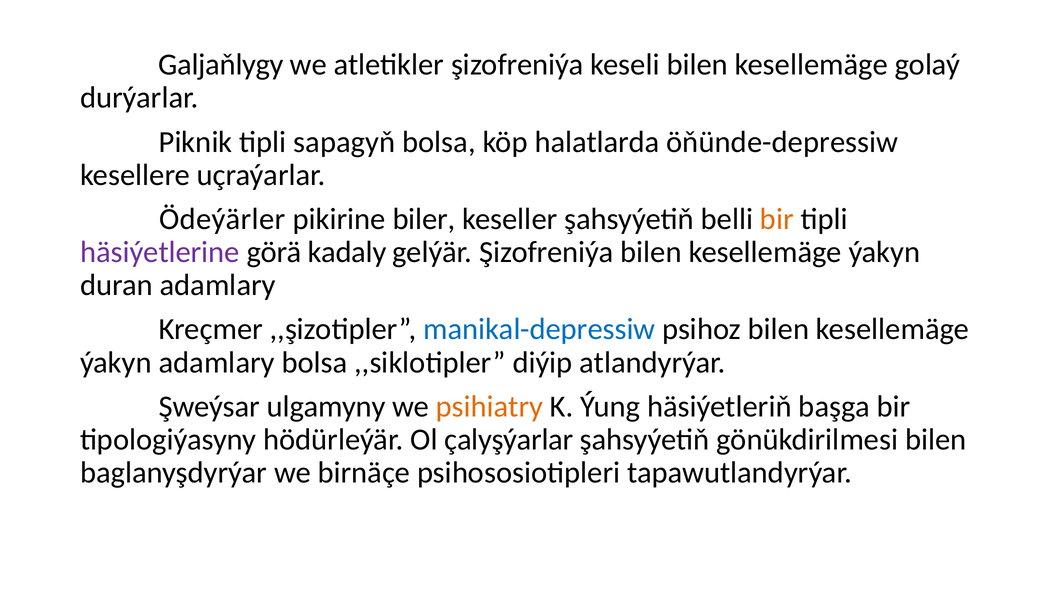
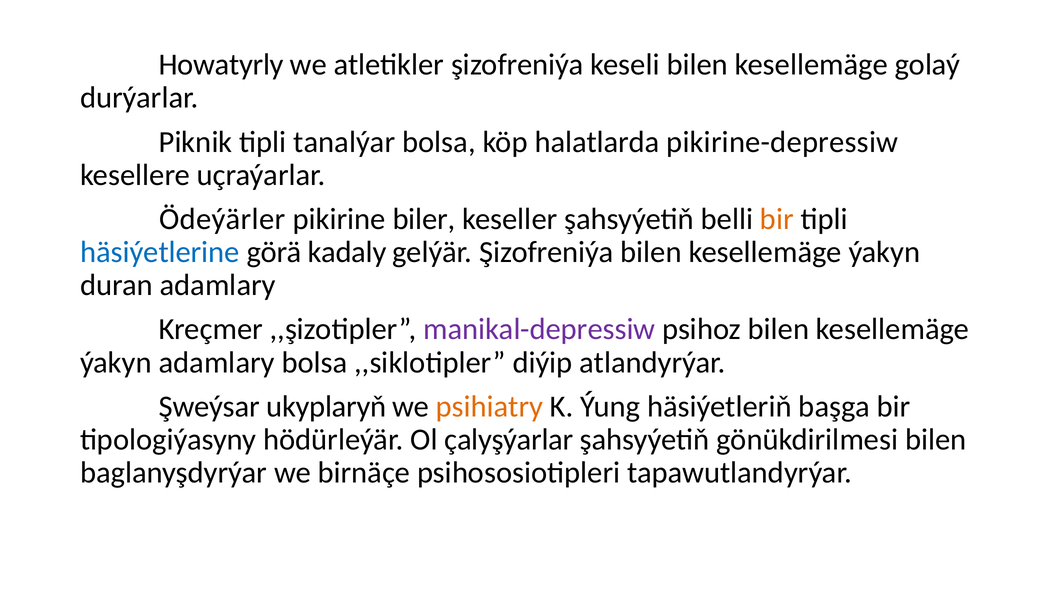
Galjaňlygy: Galjaňlygy -> Howatyrly
sapagyň: sapagyň -> tanalýar
öňünde-depressiw: öňünde-depressiw -> pikirine-depressiw
häsiýetlerine colour: purple -> blue
manikal-depressiw colour: blue -> purple
ulgamyny: ulgamyny -> ukyplaryň
